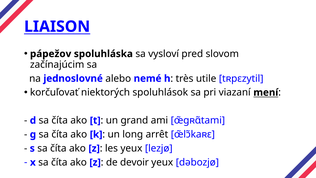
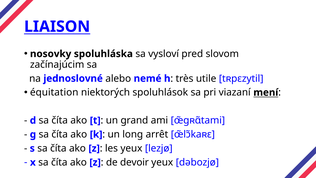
pápežov: pápežov -> nosovky
korčuľovať: korčuľovať -> équitation
